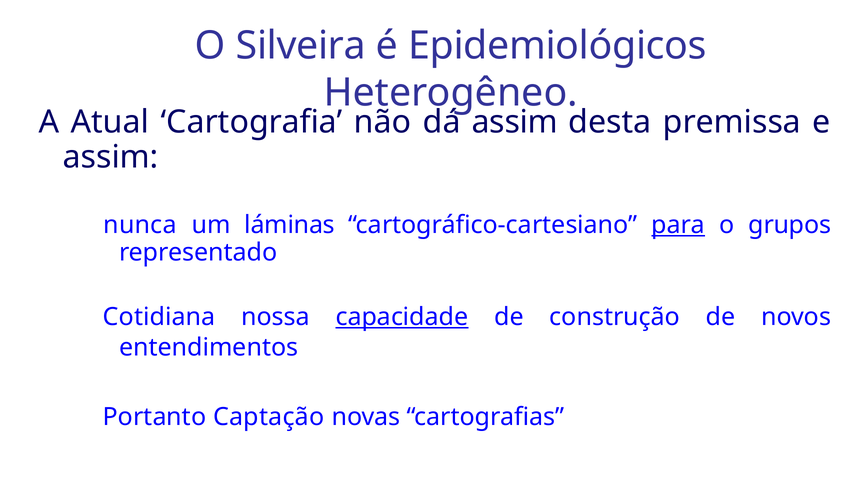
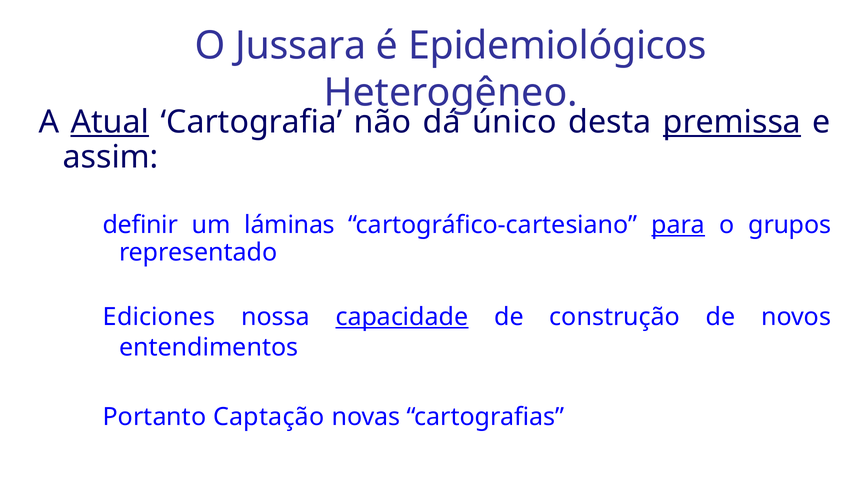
Silveira: Silveira -> Jussara
Atual underline: none -> present
dá assim: assim -> único
premissa underline: none -> present
nunca: nunca -> definir
Cotidiana: Cotidiana -> Ediciones
